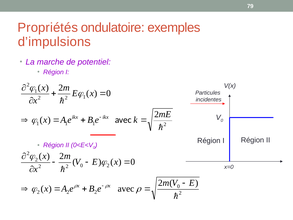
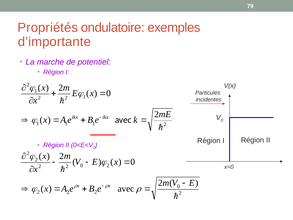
d’impulsions: d’impulsions -> d’importante
